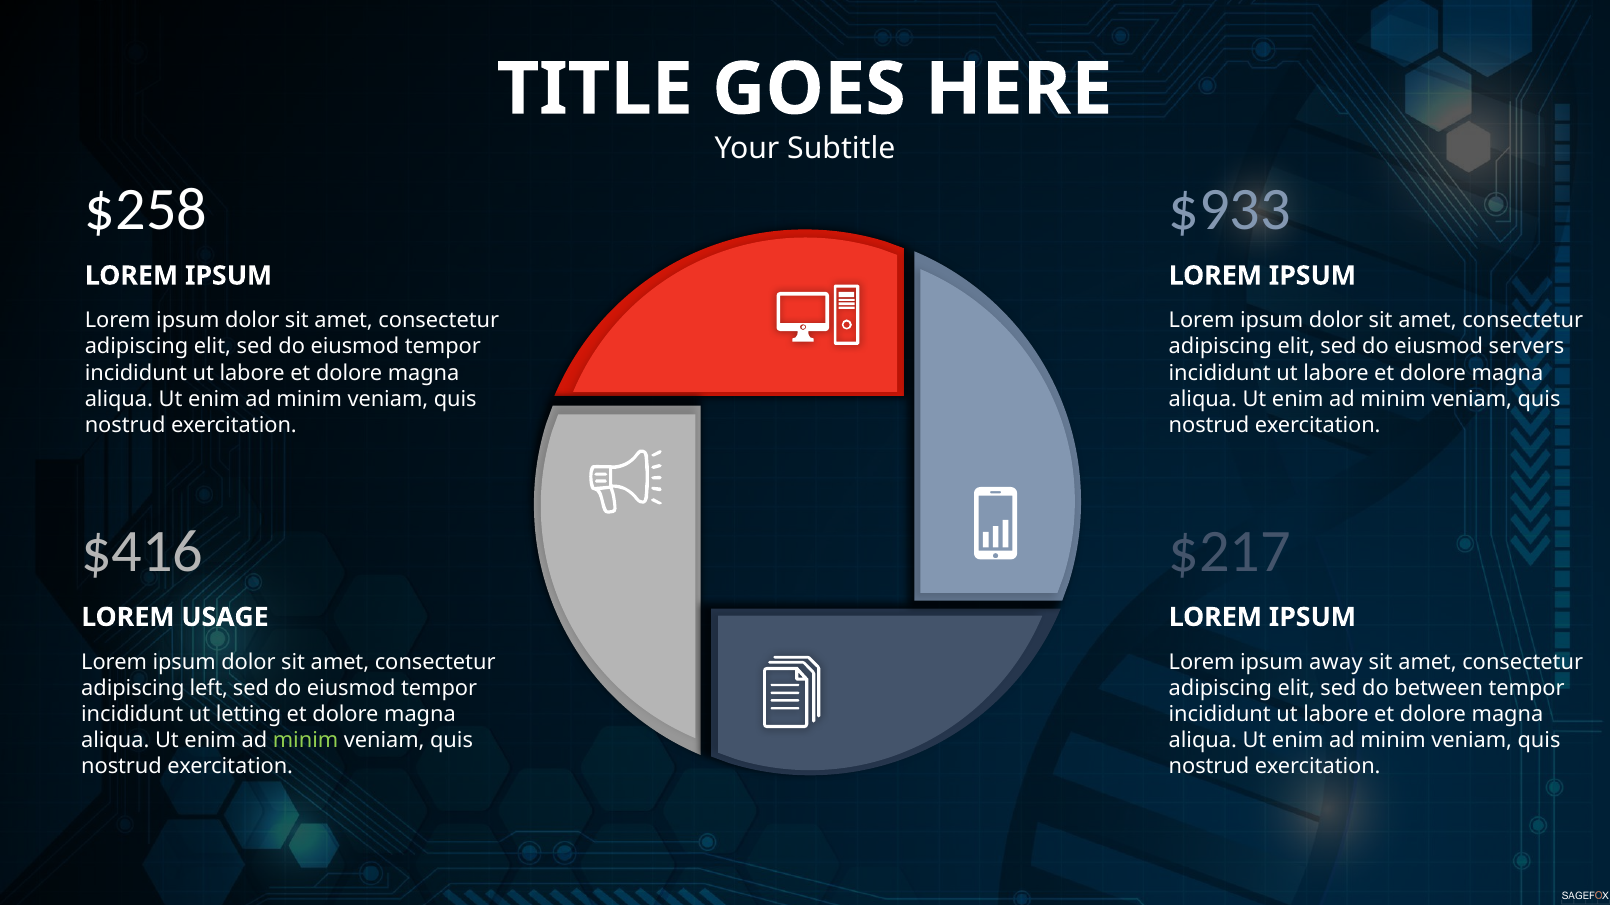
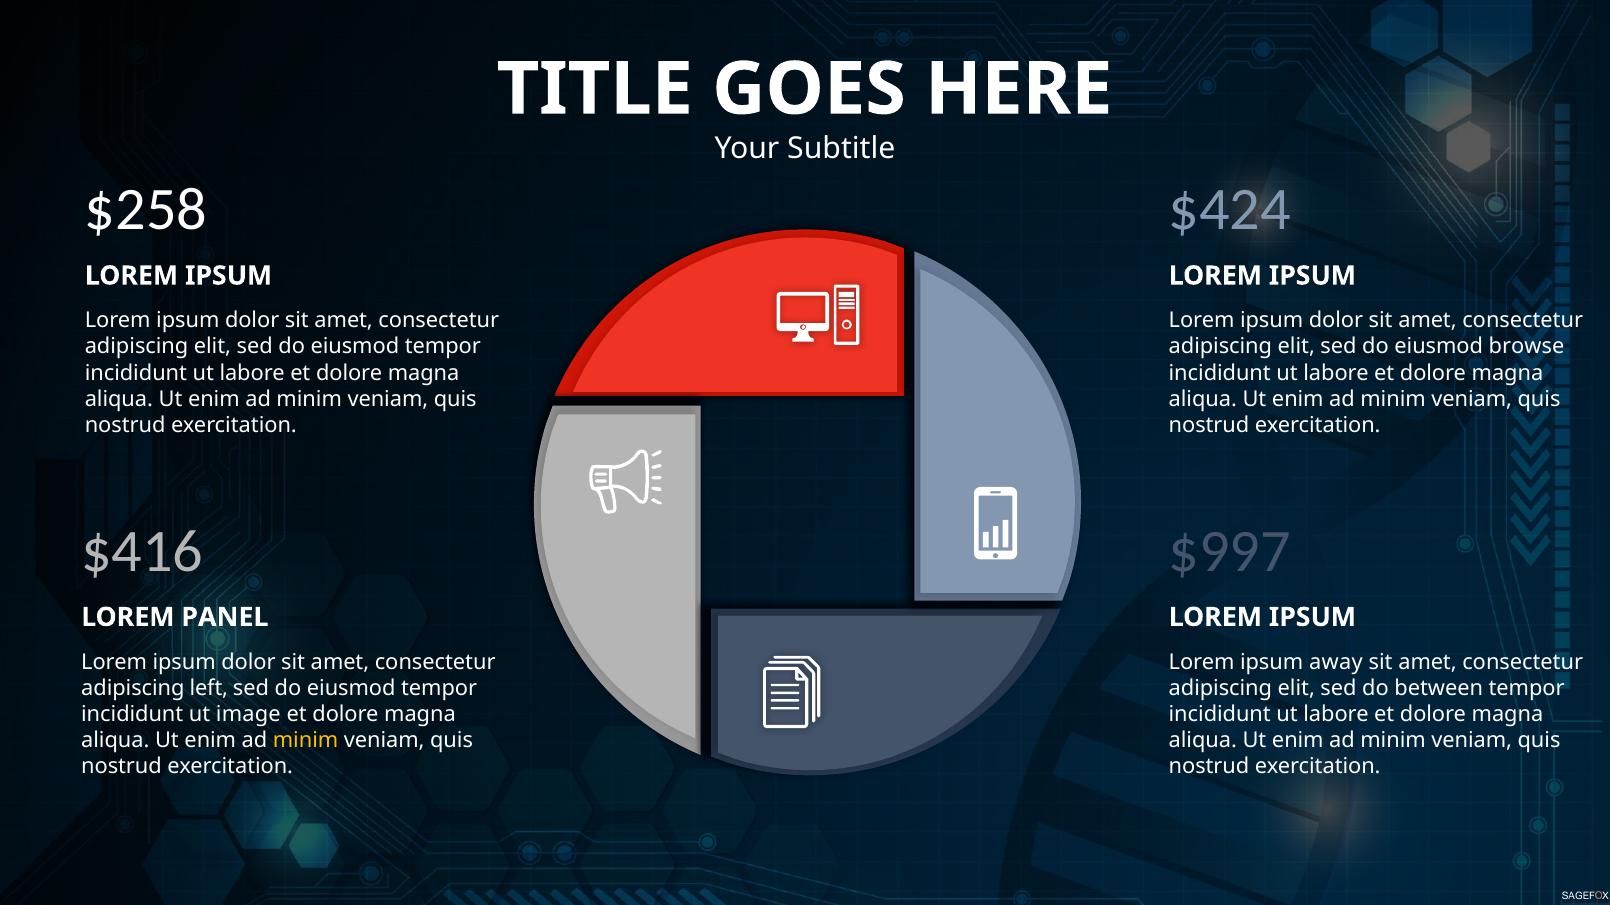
$933: $933 -> $424
servers: servers -> browse
$217: $217 -> $997
USAGE: USAGE -> PANEL
letting: letting -> image
minim at (306, 741) colour: light green -> yellow
